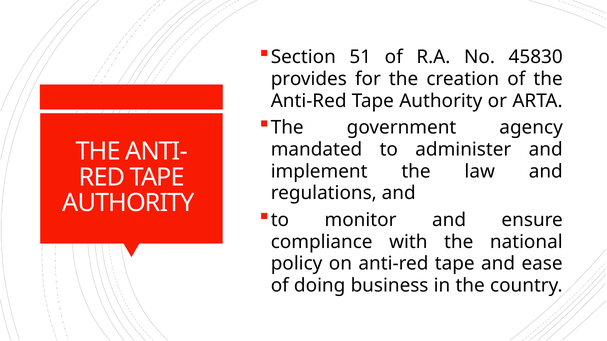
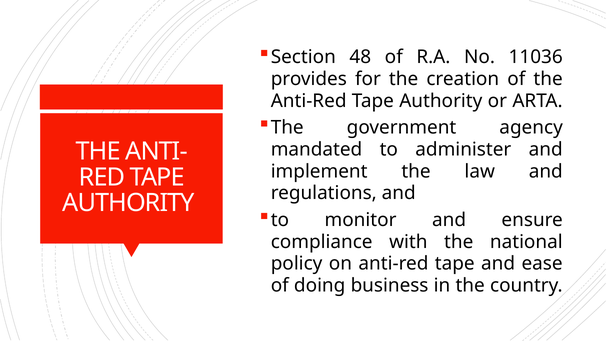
51: 51 -> 48
45830: 45830 -> 11036
